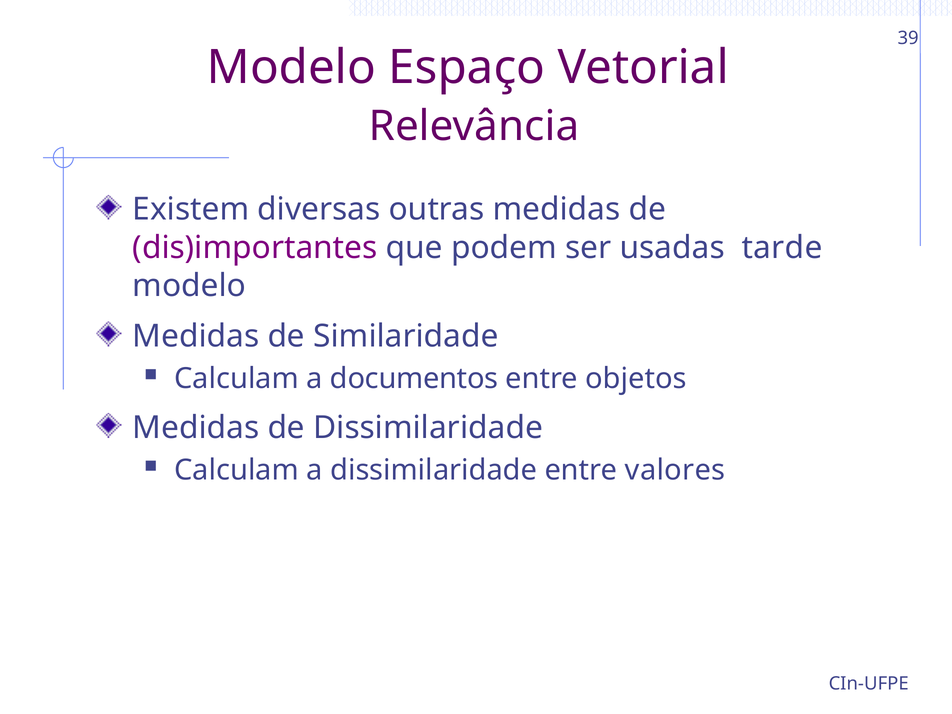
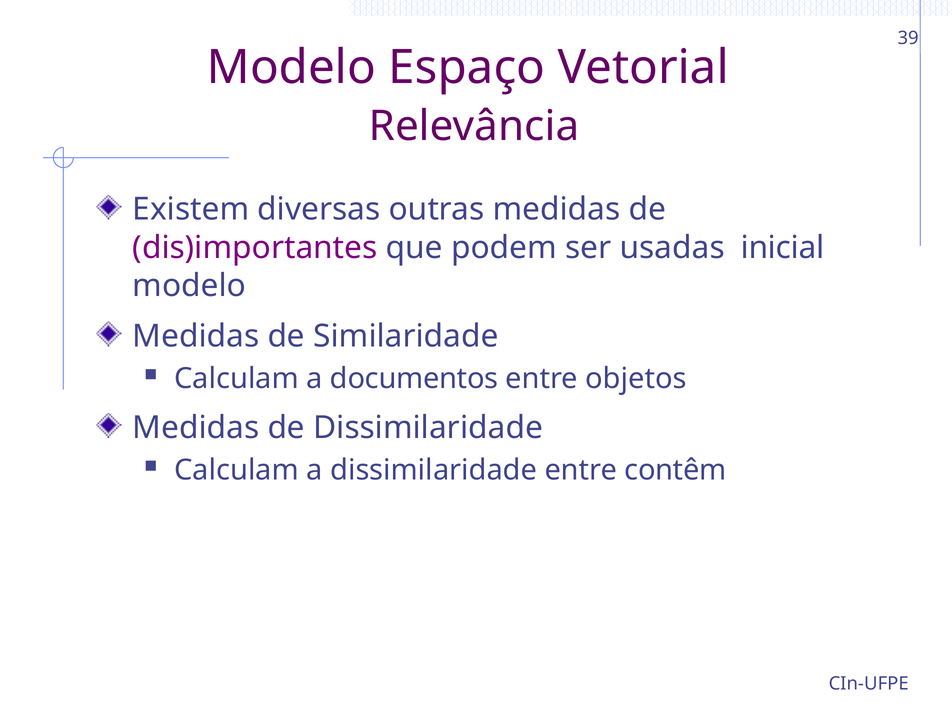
tarde: tarde -> inicial
valores: valores -> contêm
